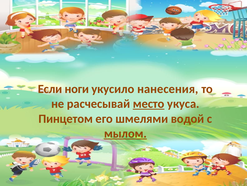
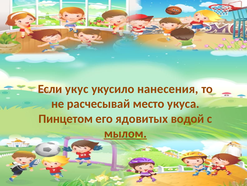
ноги: ноги -> укус
место underline: present -> none
шмелями: шмелями -> ядовитых
